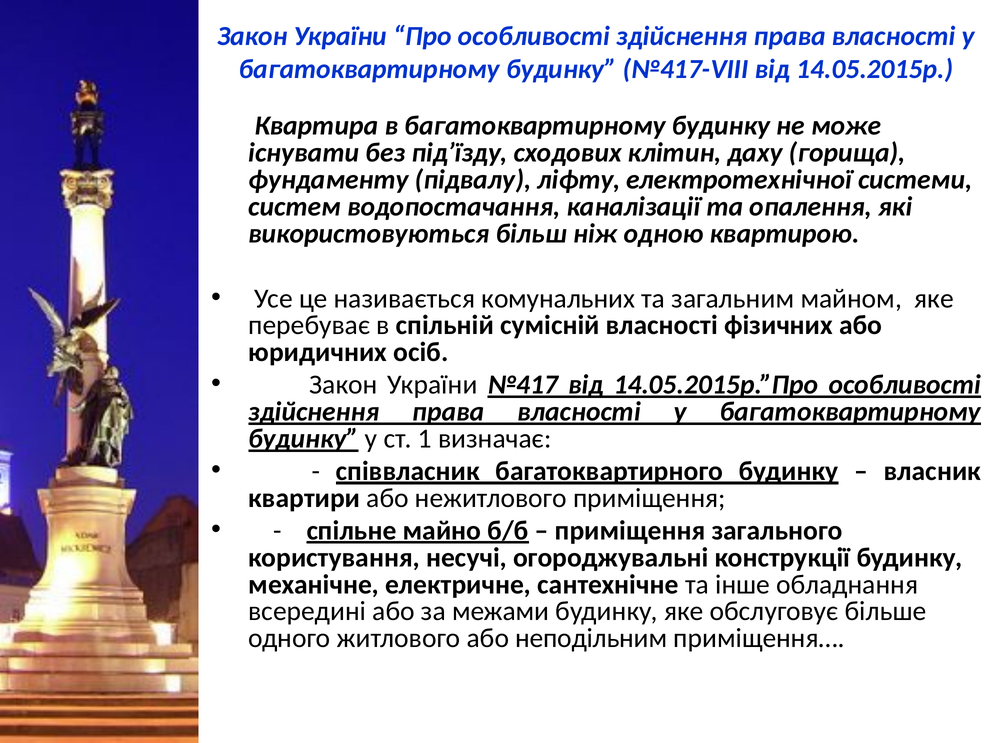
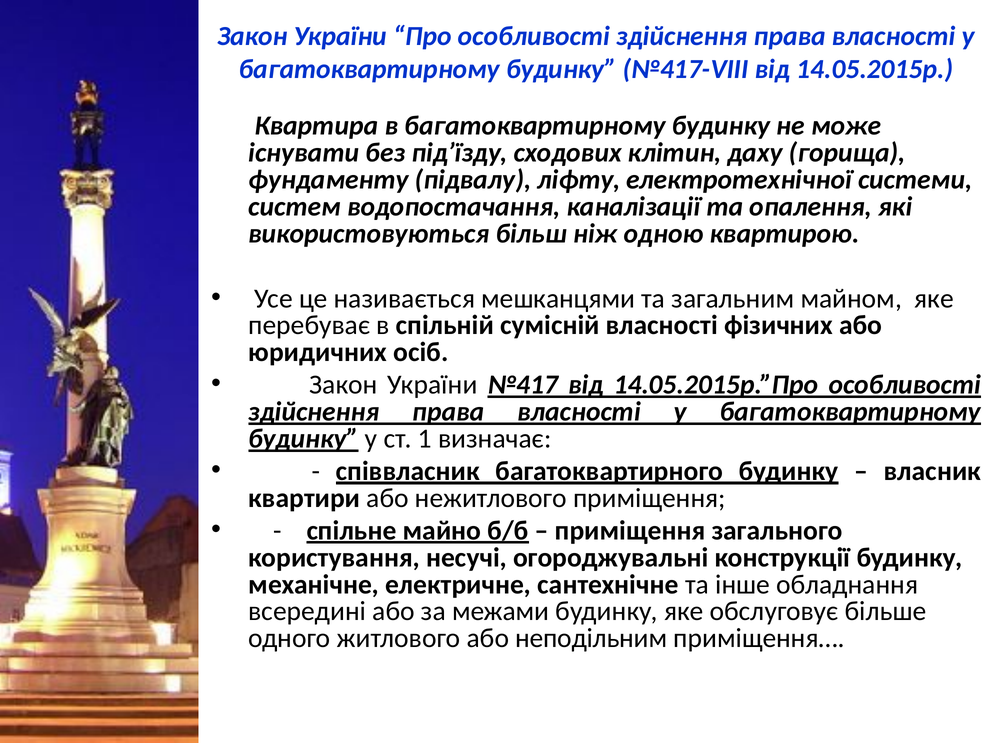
комунальних: комунальних -> мешканцями
